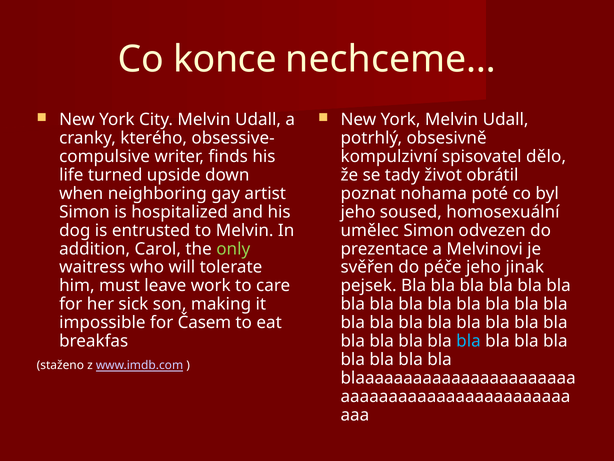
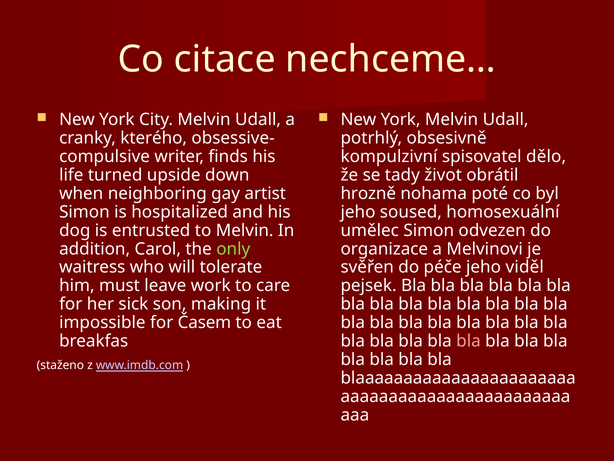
konce: konce -> citace
poznat: poznat -> hrozně
prezentace: prezentace -> organizace
jinak: jinak -> viděl
bla at (468, 341) colour: light blue -> pink
